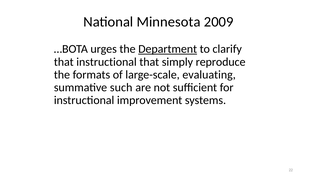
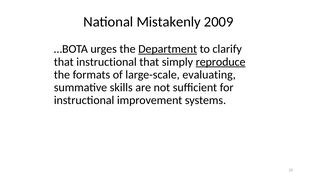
Minnesota: Minnesota -> Mistakenly
reproduce underline: none -> present
such: such -> skills
